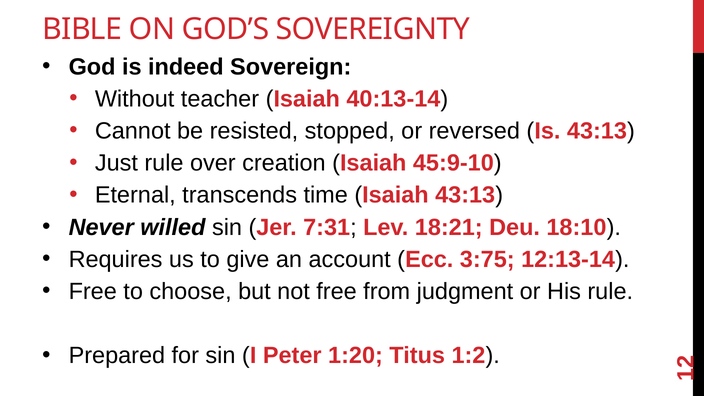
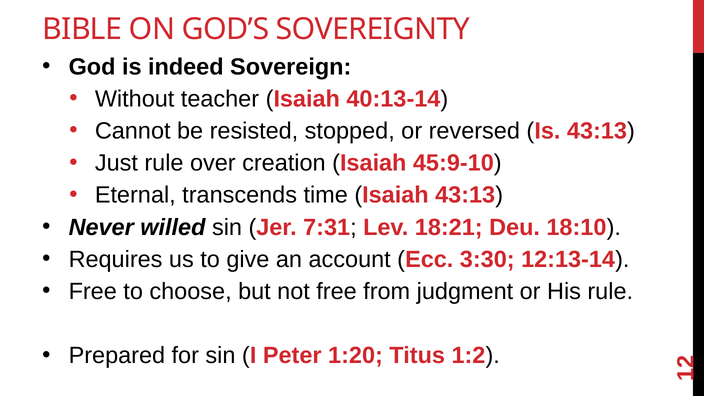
3:75: 3:75 -> 3:30
